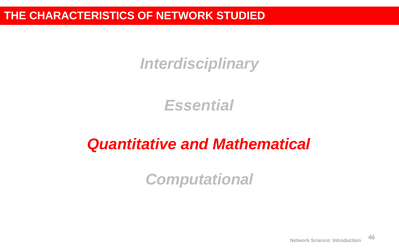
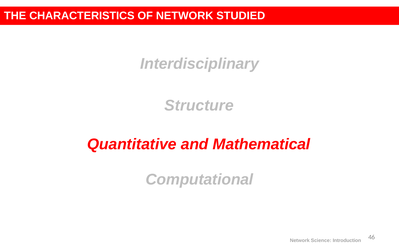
Essential: Essential -> Structure
